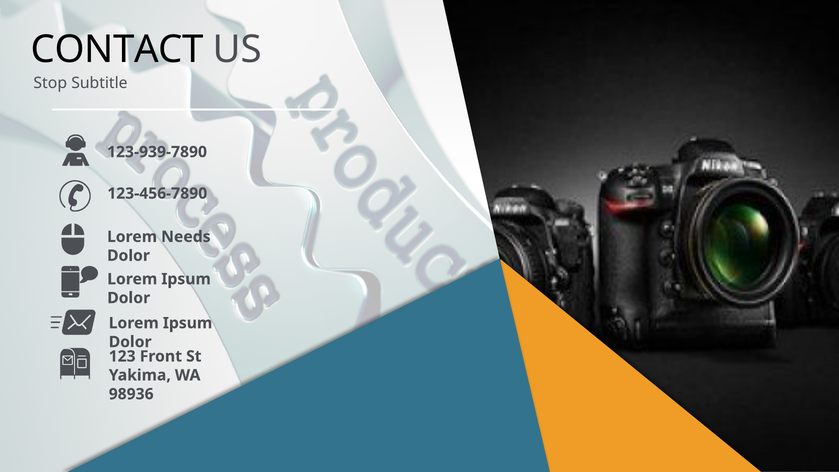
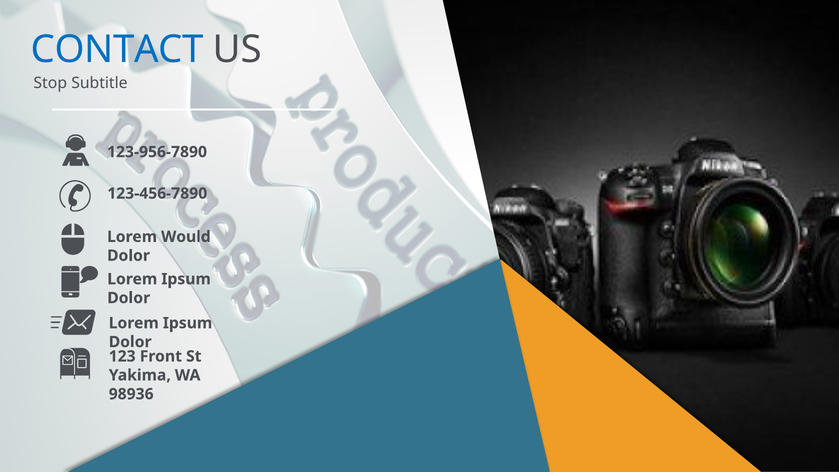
CONTACT colour: black -> blue
123-939-7890: 123-939-7890 -> 123-956-7890
Needs: Needs -> Would
